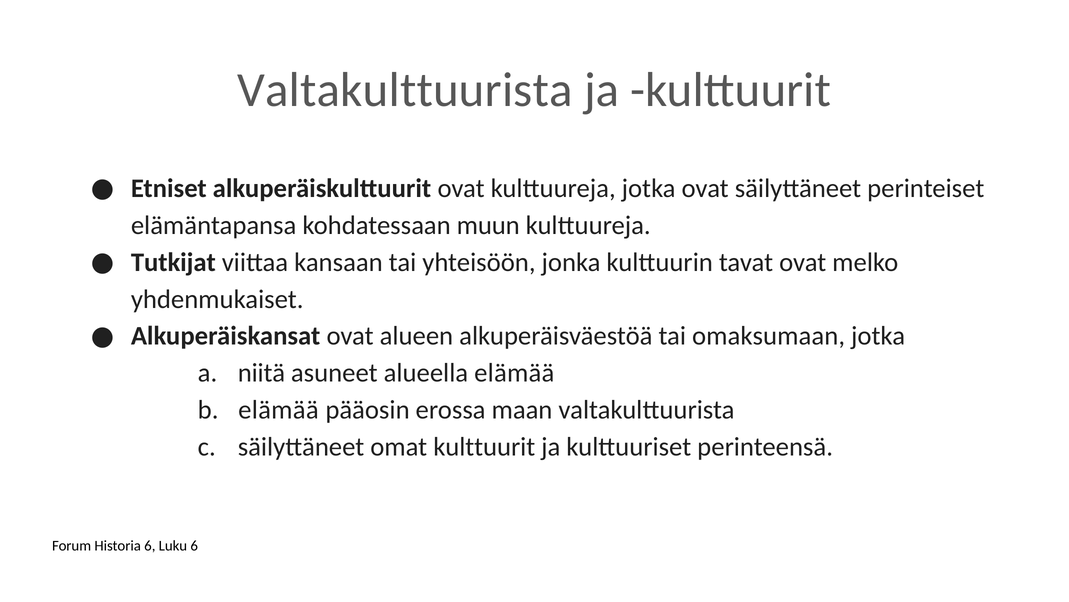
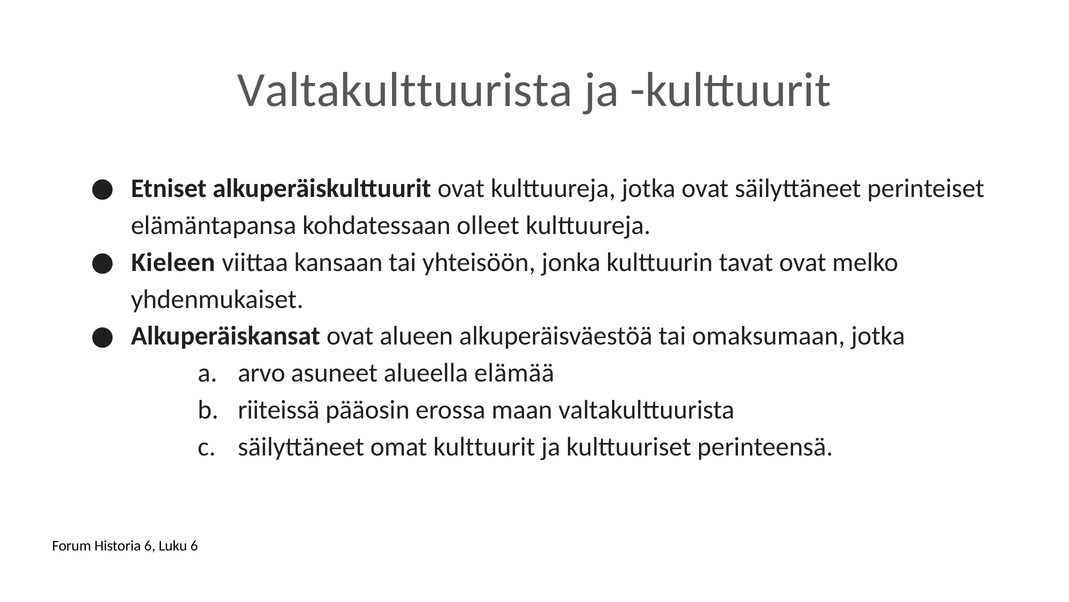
muun: muun -> olleet
Tutkijat: Tutkijat -> Kieleen
niitä: niitä -> arvo
elämää at (278, 409): elämää -> riiteissä
